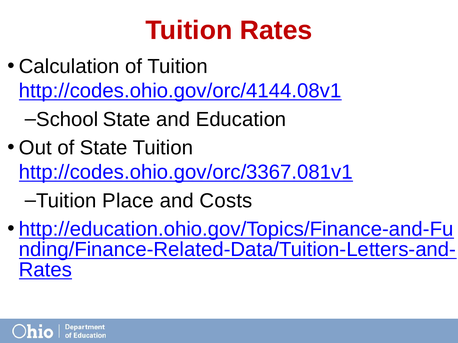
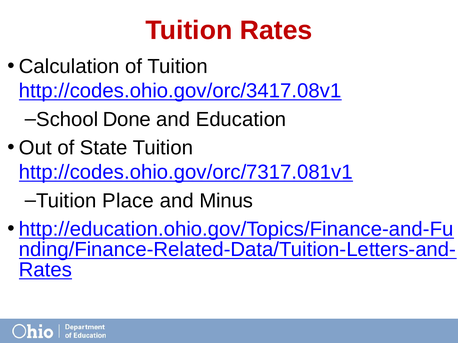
http://codes.ohio.gov/orc/4144.08v1: http://codes.ohio.gov/orc/4144.08v1 -> http://codes.ohio.gov/orc/3417.08v1
School State: State -> Done
http://codes.ohio.gov/orc/3367.081v1: http://codes.ohio.gov/orc/3367.081v1 -> http://codes.ohio.gov/orc/7317.081v1
Costs: Costs -> Minus
